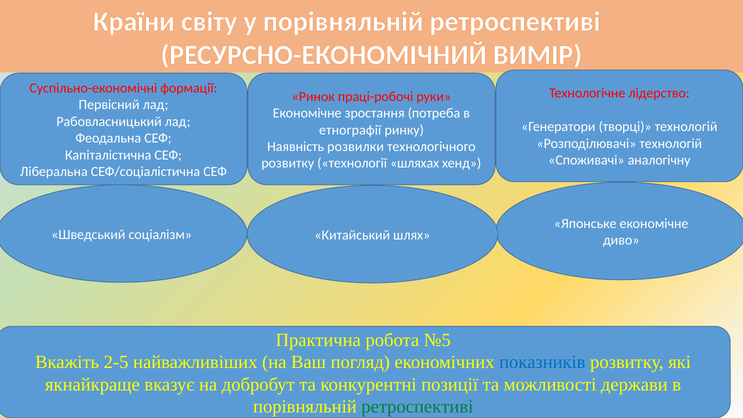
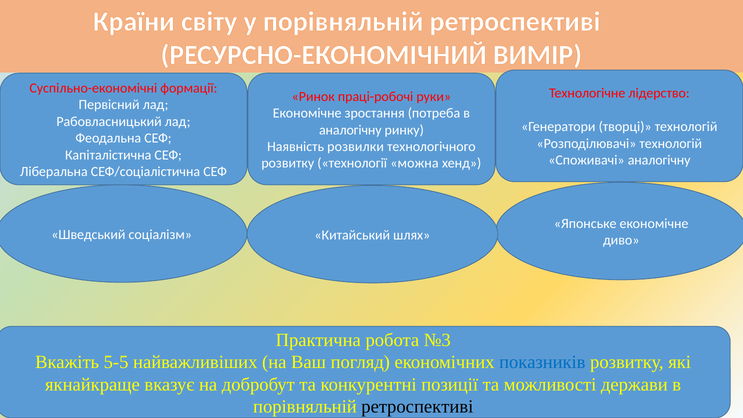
етнографії at (350, 130): етнографії -> аналогічну
шляхах: шляхах -> можна
№5: №5 -> №3
2-5: 2-5 -> 5-5
ретроспективі at (417, 407) colour: green -> black
